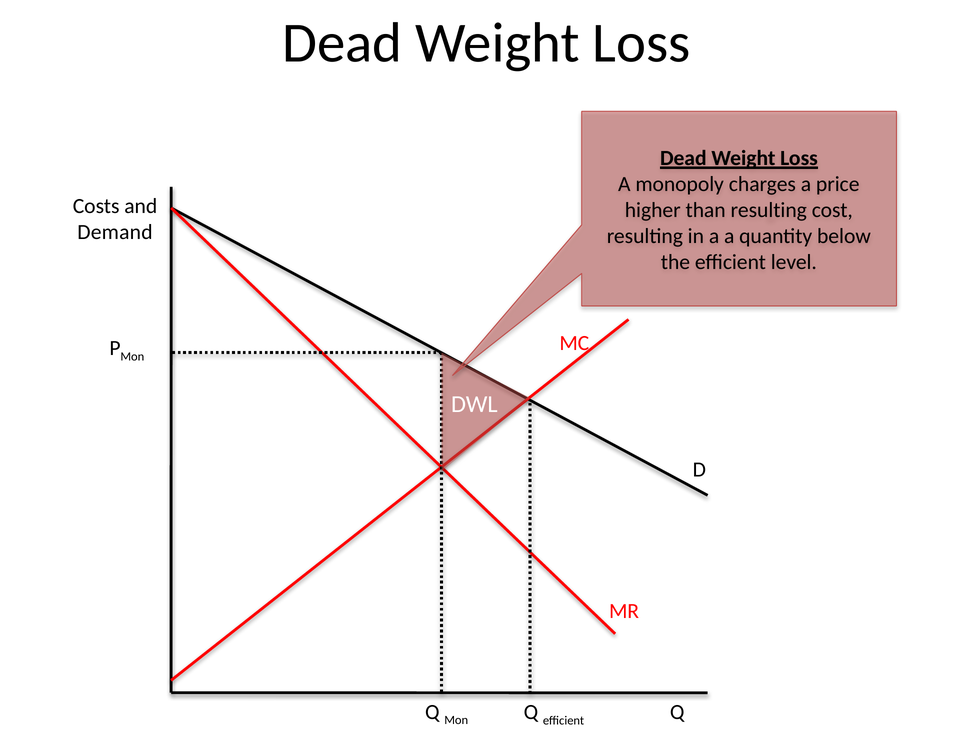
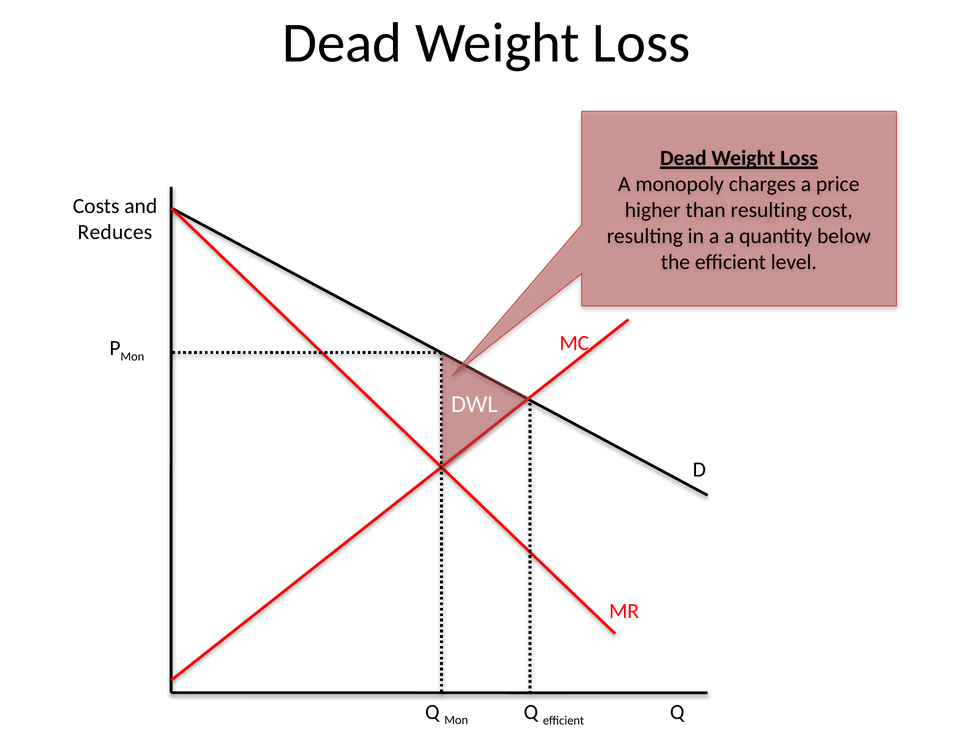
Demand: Demand -> Reduces
